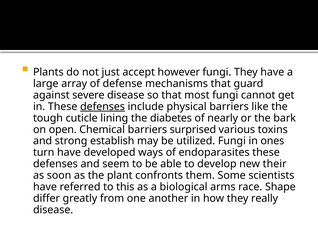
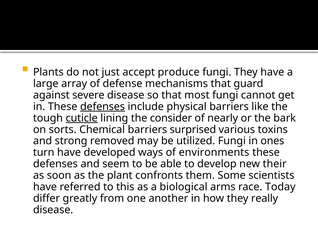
however: however -> produce
cuticle underline: none -> present
diabetes: diabetes -> consider
open: open -> sorts
establish: establish -> removed
endoparasites: endoparasites -> environments
Shape: Shape -> Today
